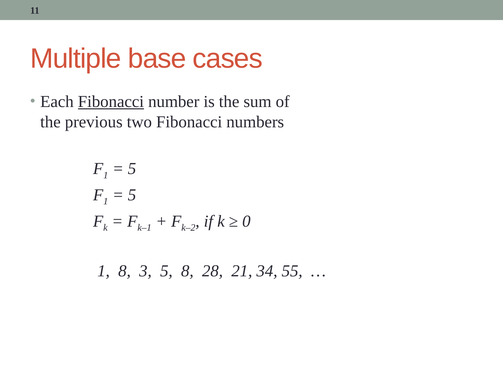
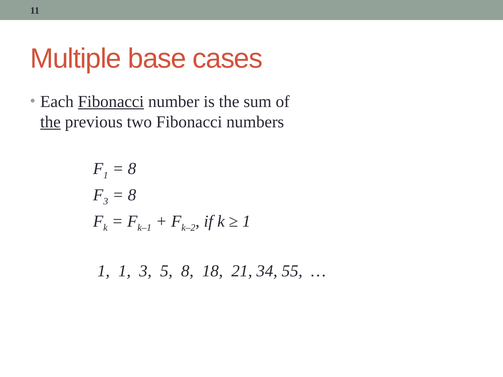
the at (50, 122) underline: none -> present
5 at (132, 169): 5 -> 8
1 at (106, 202): 1 -> 3
5 at (132, 195): 5 -> 8
0 at (246, 221): 0 -> 1
8 at (124, 271): 8 -> 1
28: 28 -> 18
